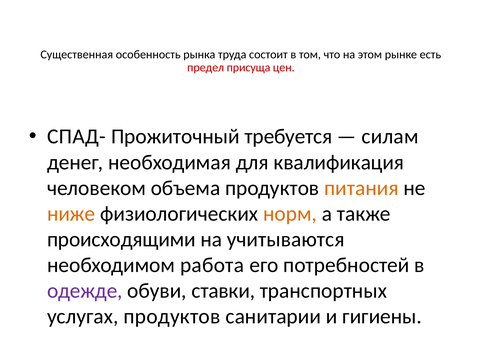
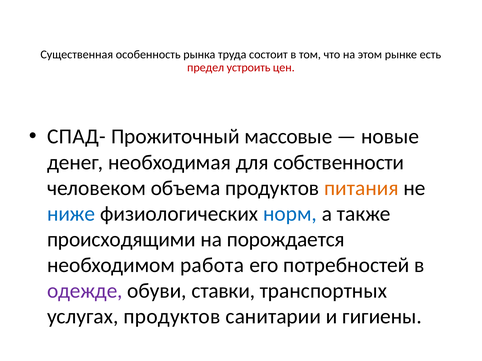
присуща: присуща -> устроить
требуется: требуется -> массовые
силам: силам -> новые
квалификация: квалификация -> собственности
ниже colour: orange -> blue
норм colour: orange -> blue
учитываются: учитываются -> порождается
